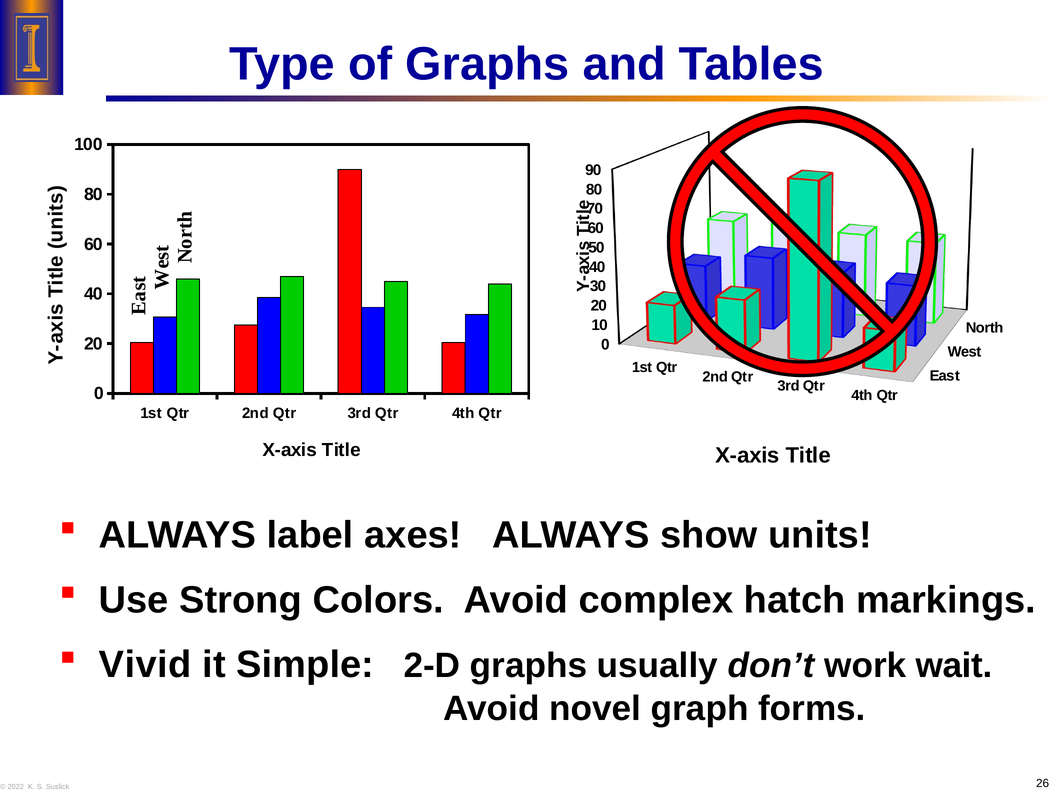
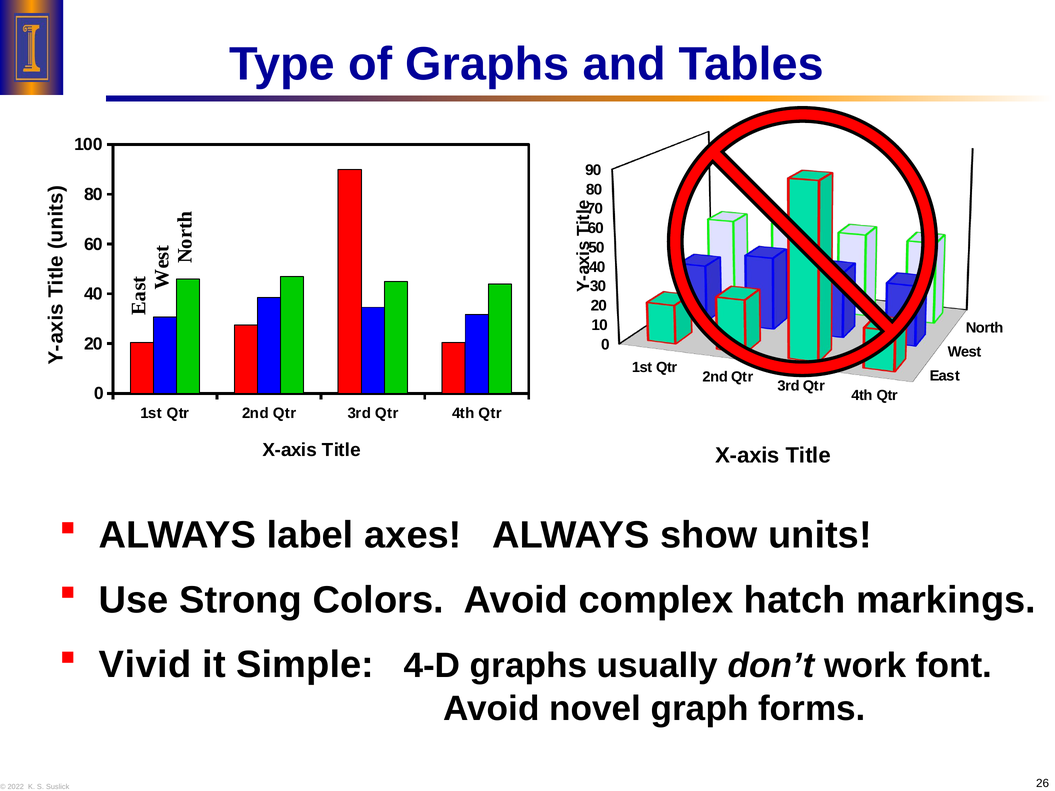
2-D: 2-D -> 4-D
wait: wait -> font
